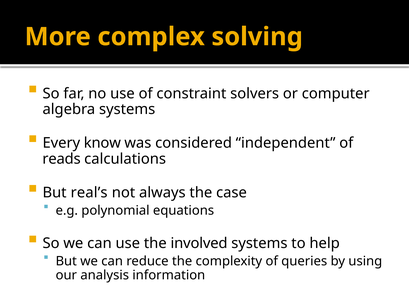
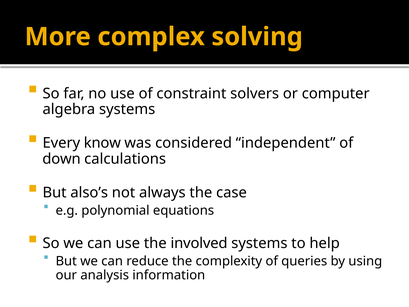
reads: reads -> down
real’s: real’s -> also’s
